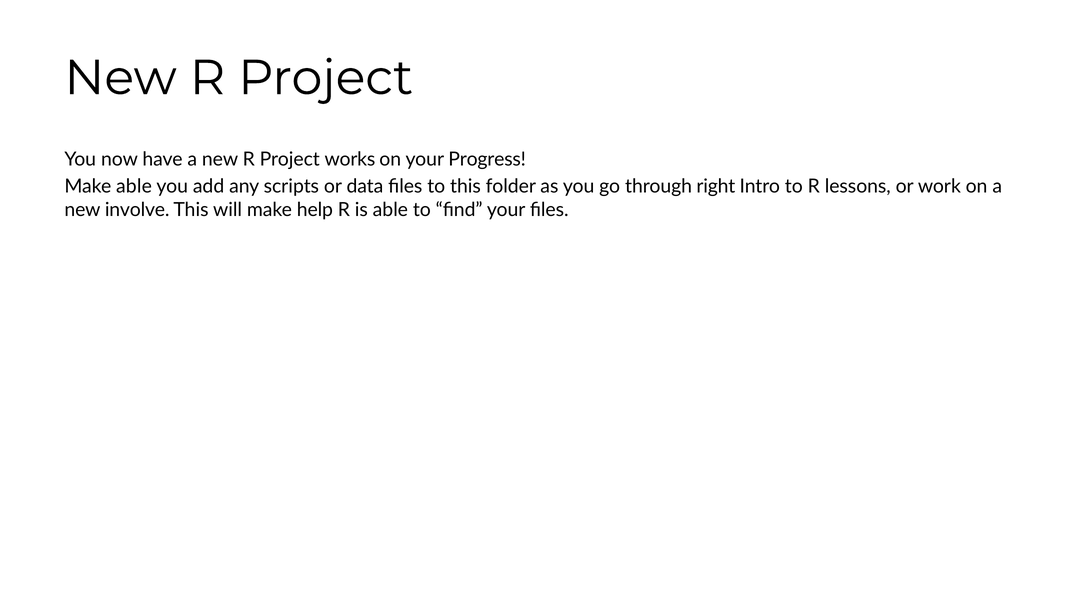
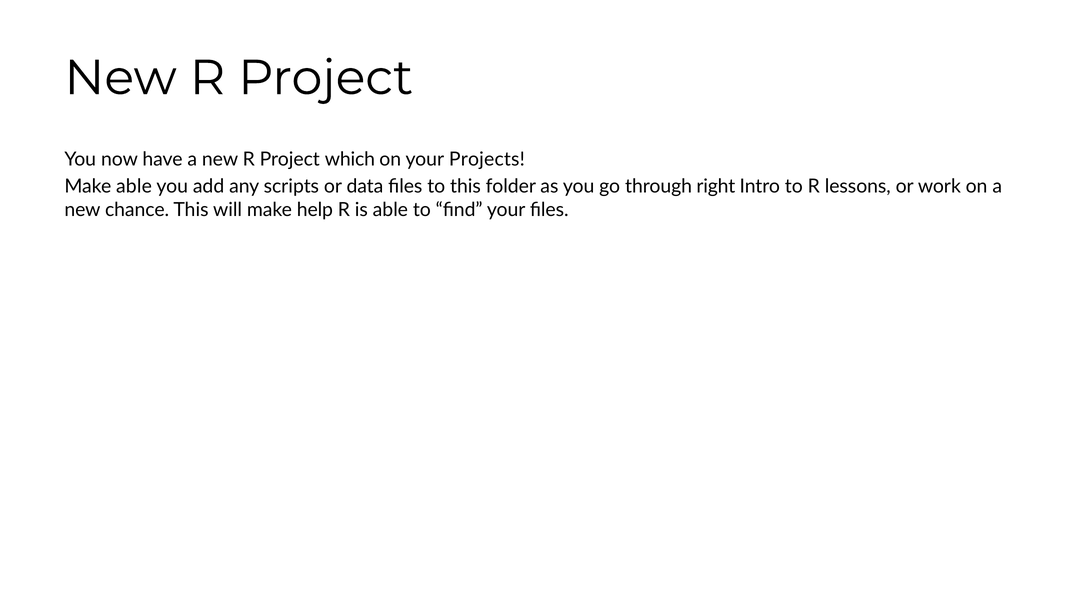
works: works -> which
Progress: Progress -> Projects
involve: involve -> chance
